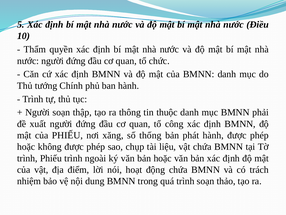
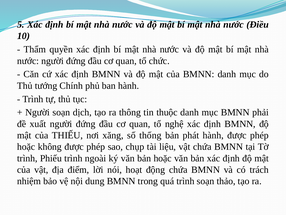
thập: thập -> dịch
công: công -> nghệ
của PHIẾU: PHIẾU -> THIẾU
